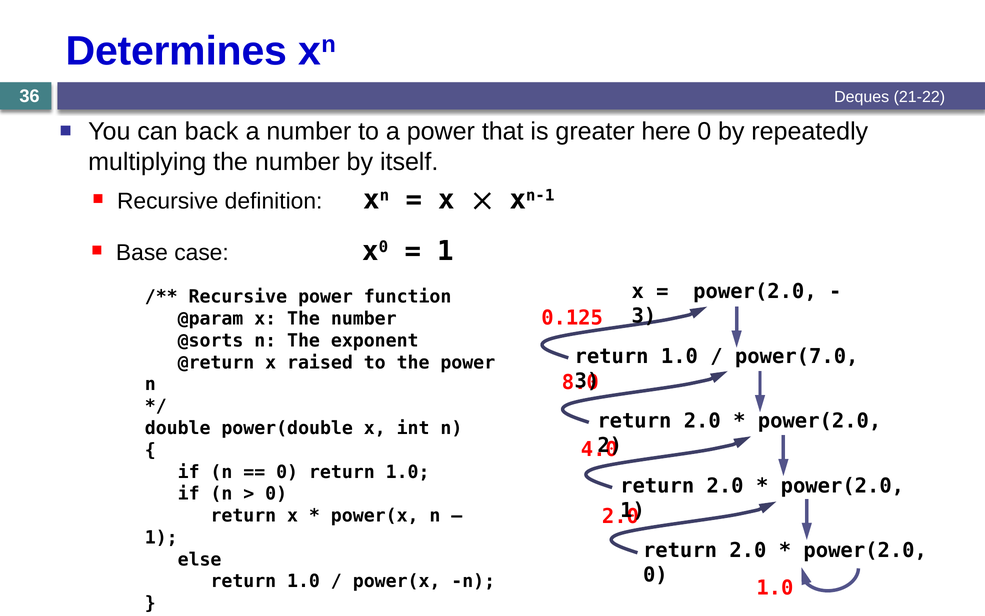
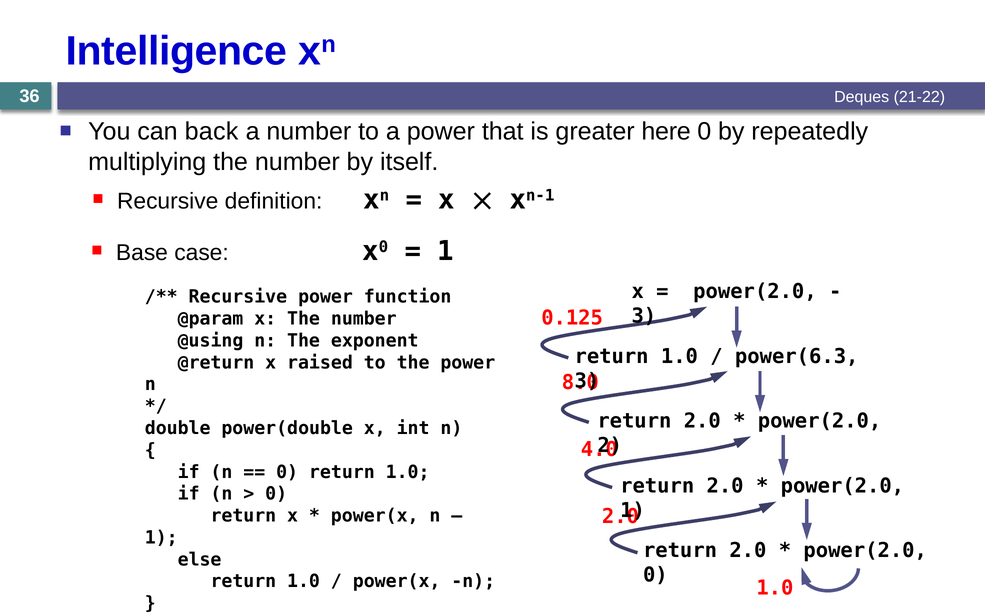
Determines: Determines -> Intelligence
@sorts: @sorts -> @using
power(7.0: power(7.0 -> power(6.3
